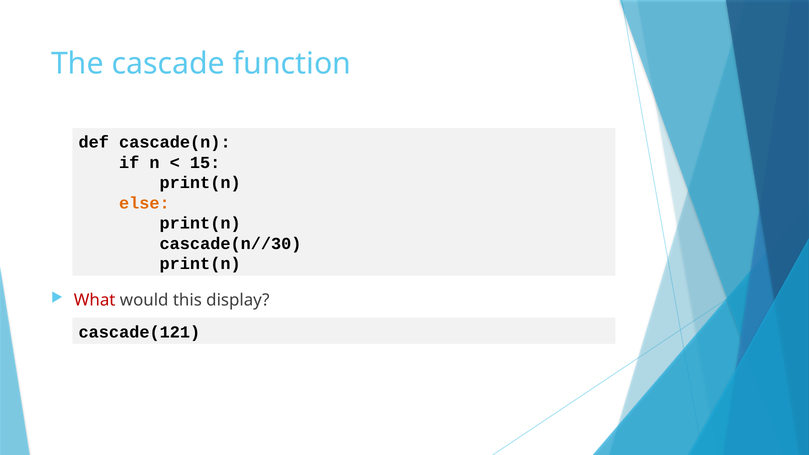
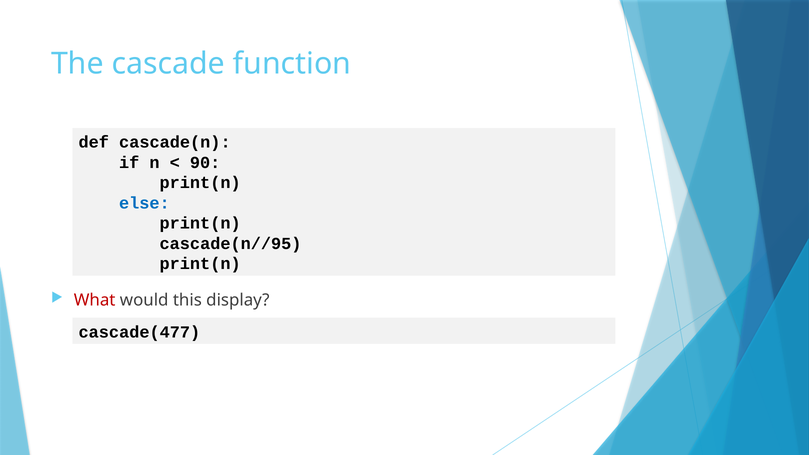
15: 15 -> 90
else colour: orange -> blue
cascade(n//30: cascade(n//30 -> cascade(n//95
cascade(121: cascade(121 -> cascade(477
